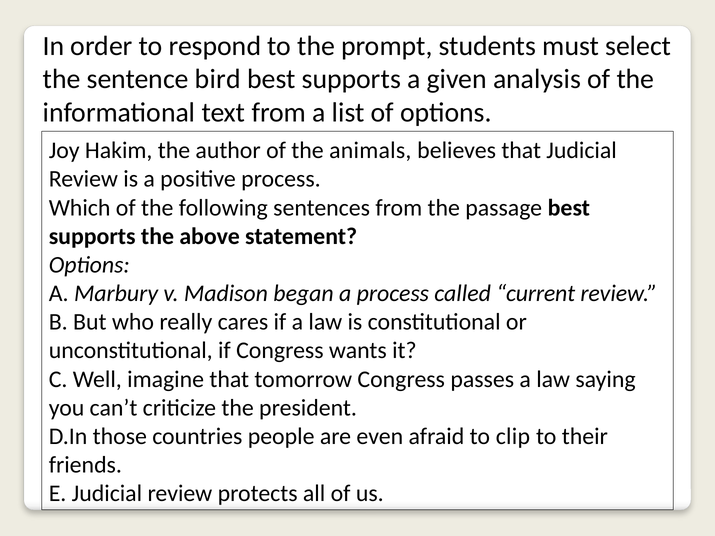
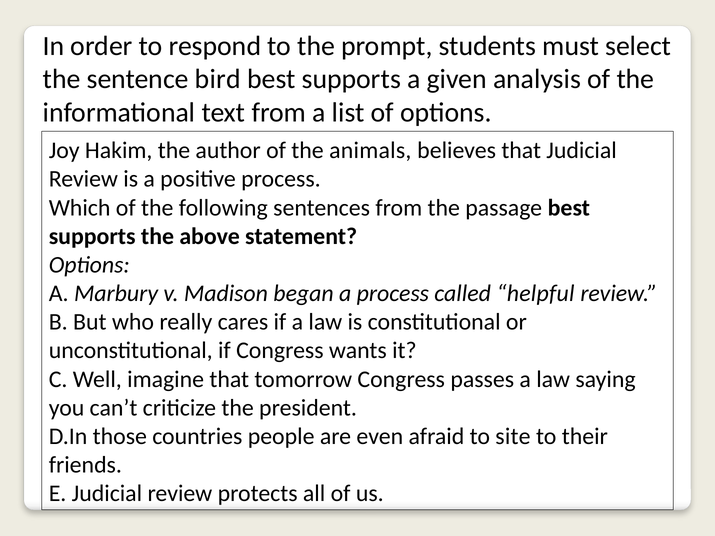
current: current -> helpful
clip: clip -> site
